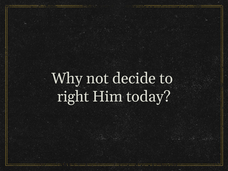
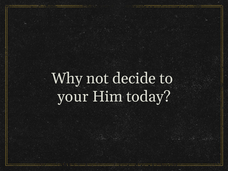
right: right -> your
